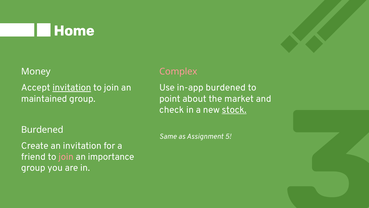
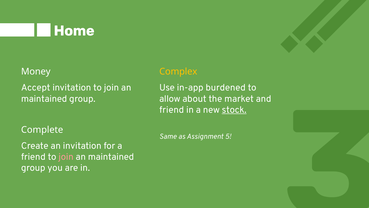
Complex colour: pink -> yellow
invitation at (72, 87) underline: present -> none
point: point -> allow
check at (172, 110): check -> friend
Burdened at (42, 129): Burdened -> Complete
importance at (111, 156): importance -> maintained
